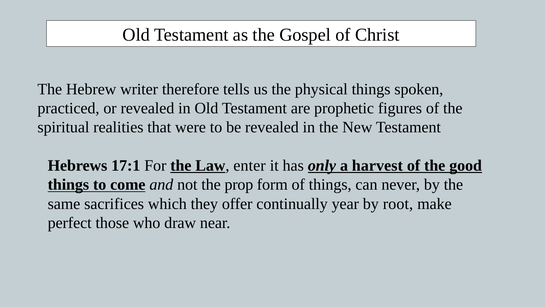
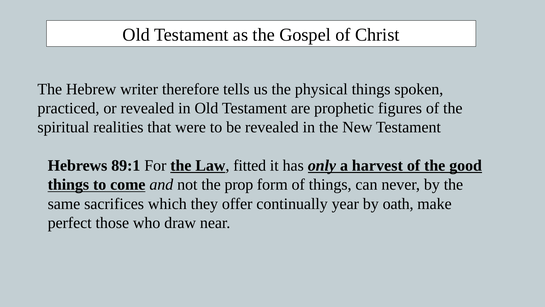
17:1: 17:1 -> 89:1
enter: enter -> fitted
root: root -> oath
